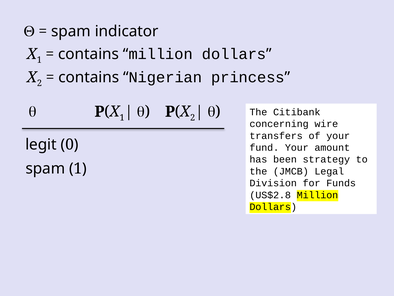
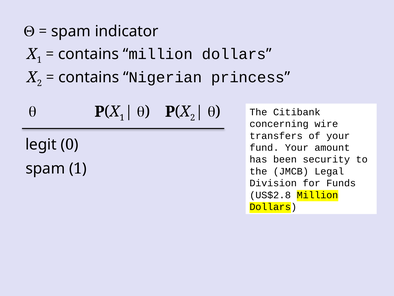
strategy: strategy -> security
